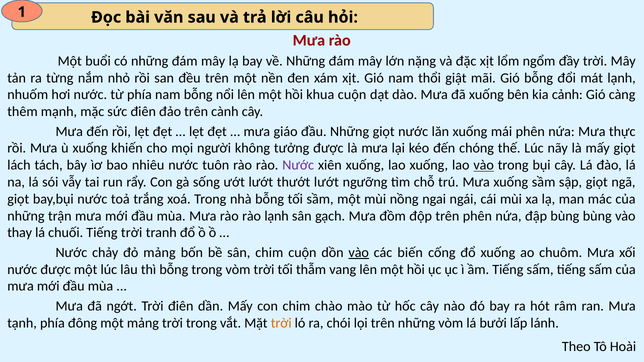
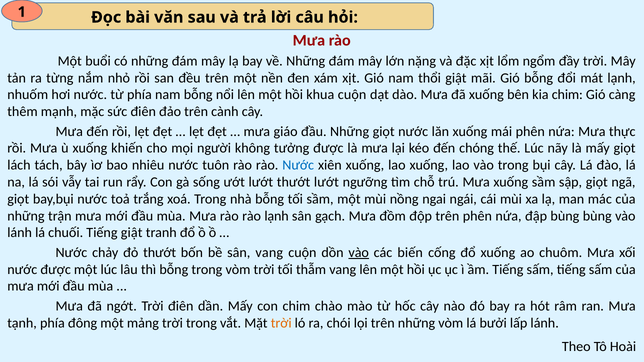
kia cảnh: cảnh -> chim
Nước at (298, 165) colour: purple -> blue
vào at (484, 165) underline: present -> none
thay at (20, 233): thay -> lánh
Tiếng trời: trời -> giật
đỏ mảng: mảng -> thướt
sân chim: chim -> vang
